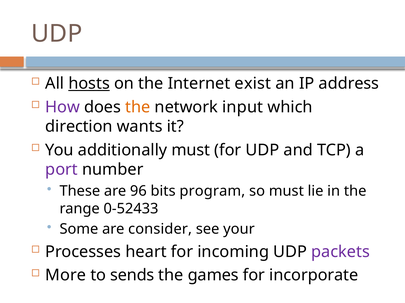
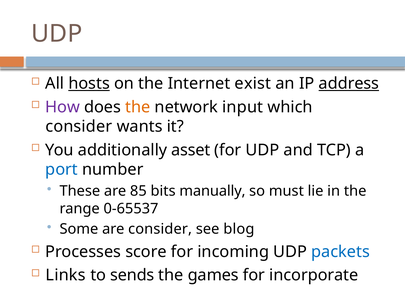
address underline: none -> present
direction at (79, 127): direction -> consider
additionally must: must -> asset
port colour: purple -> blue
96: 96 -> 85
program: program -> manually
0-52433: 0-52433 -> 0-65537
your: your -> blog
heart: heart -> score
packets colour: purple -> blue
More: More -> Links
